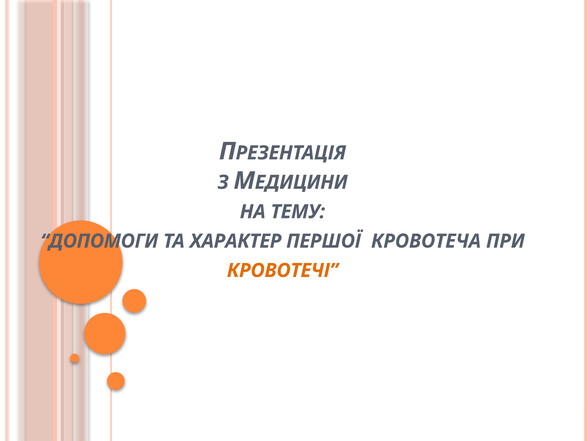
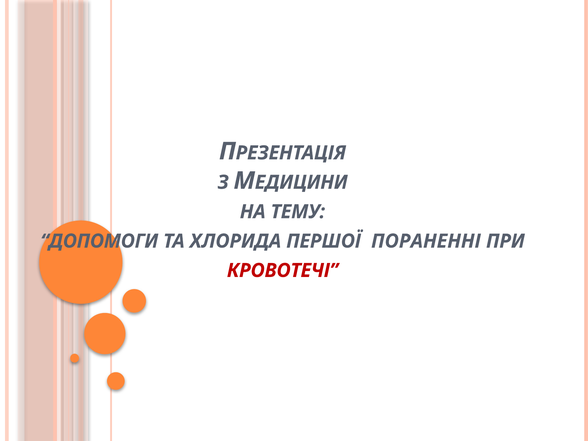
ХАРАКТЕР: ХАРАКТЕР -> ХЛОРИДА
КРОВОТЕЧА: КРОВОТЕЧА -> ПОРАНЕННІ
КРОВОТЕЧІ colour: orange -> red
